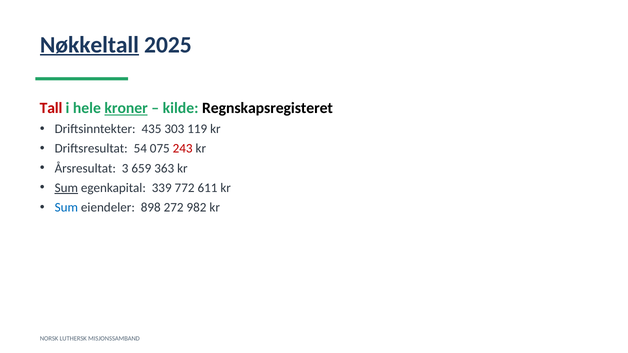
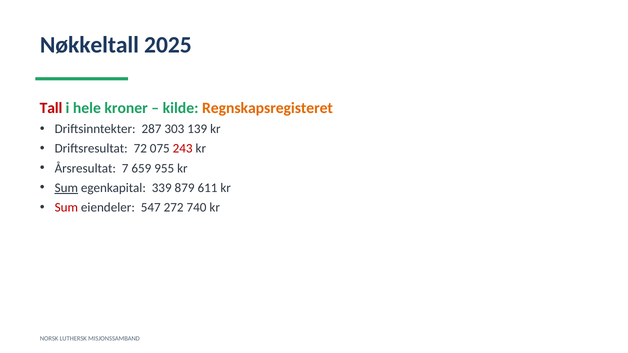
Nøkkeltall underline: present -> none
kroner underline: present -> none
Regnskapsregisteret colour: black -> orange
435: 435 -> 287
119: 119 -> 139
54: 54 -> 72
3: 3 -> 7
363: 363 -> 955
772: 772 -> 879
Sum at (66, 208) colour: blue -> red
898: 898 -> 547
982: 982 -> 740
